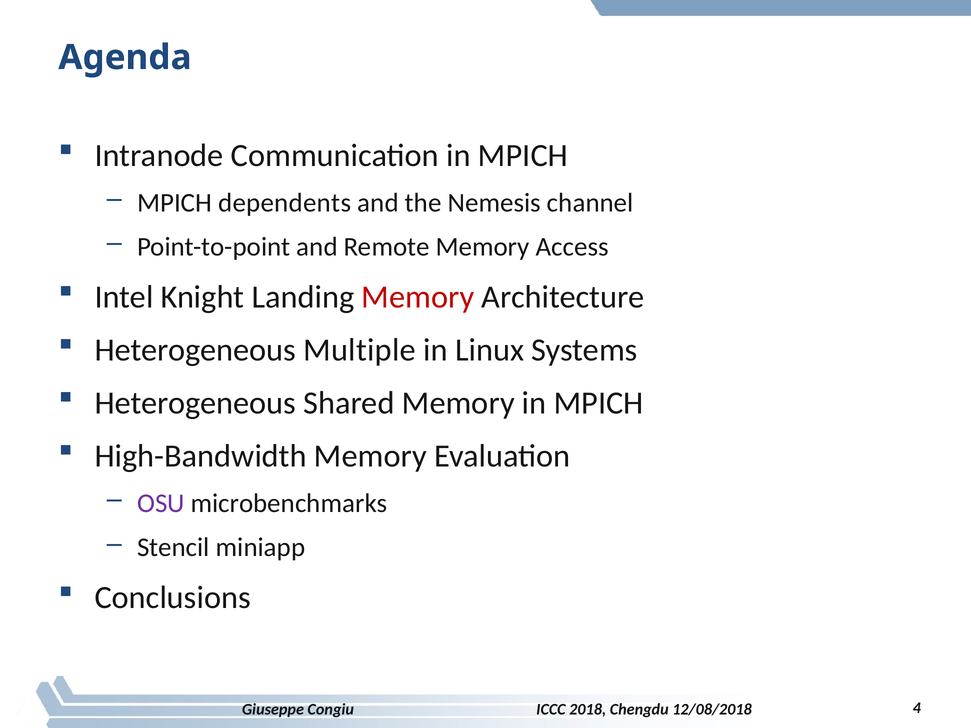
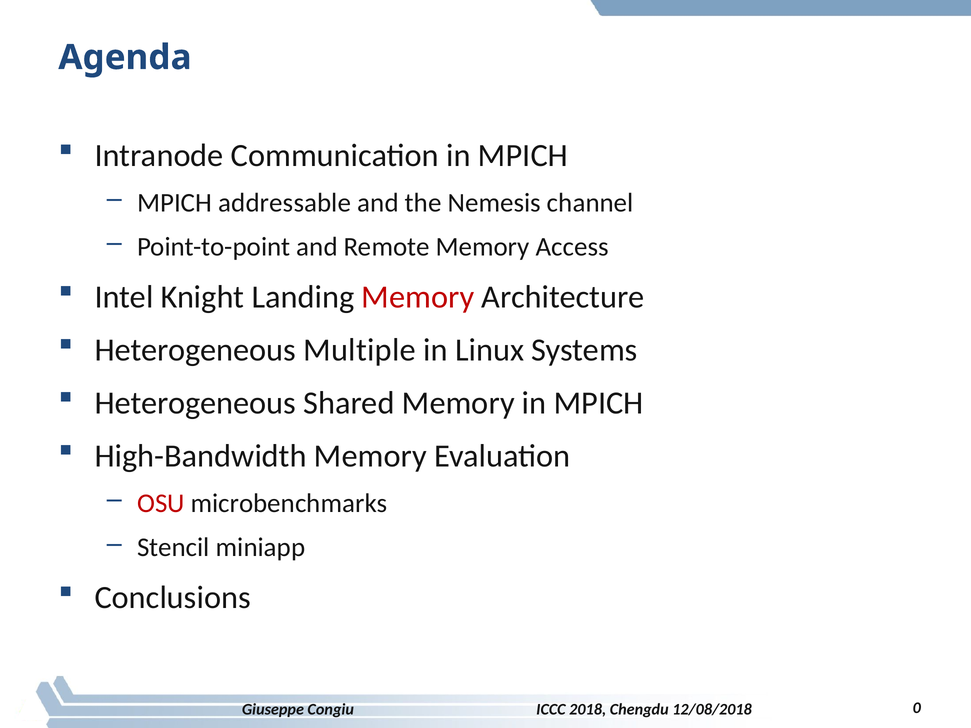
dependents: dependents -> addressable
OSU colour: purple -> red
4: 4 -> 0
